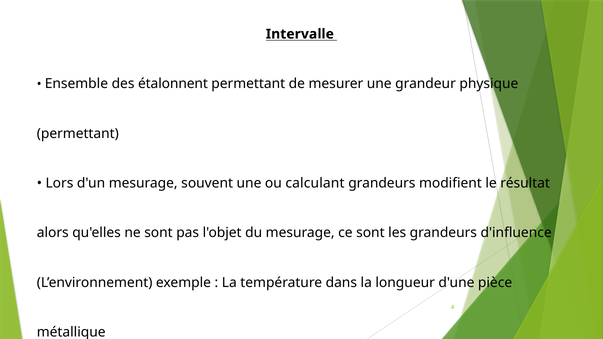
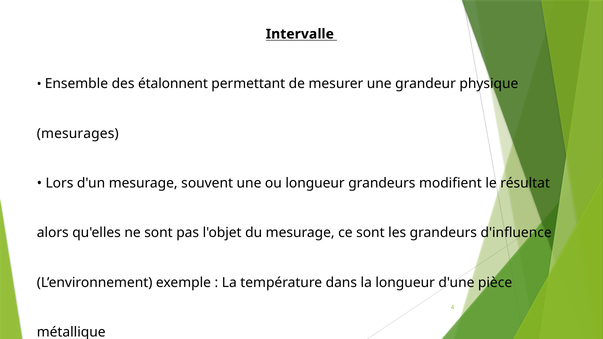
permettant at (78, 134): permettant -> mesurages
ou calculant: calculant -> longueur
